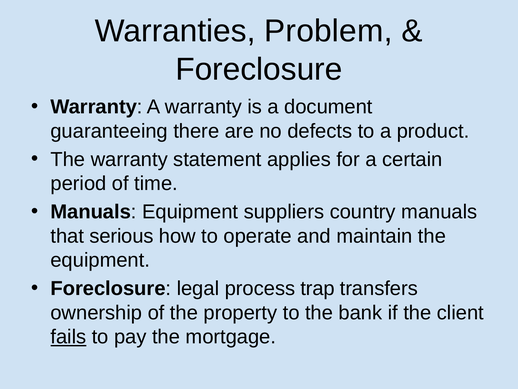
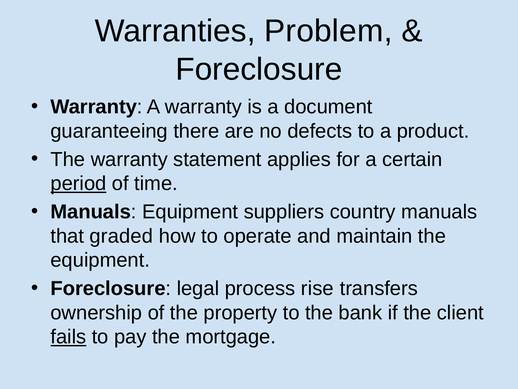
period underline: none -> present
serious: serious -> graded
trap: trap -> rise
